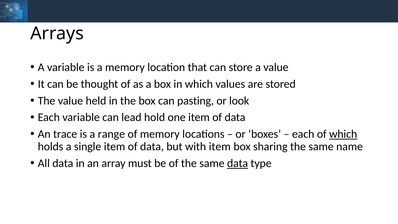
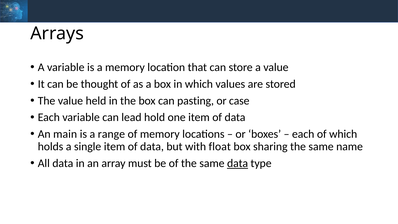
look: look -> case
trace: trace -> main
which at (343, 134) underline: present -> none
with item: item -> float
